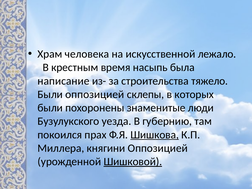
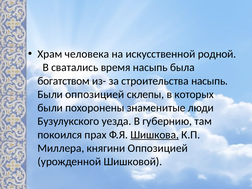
лежало: лежало -> родной
крестным: крестным -> сватались
написание: написание -> богатством
строительства тяжело: тяжело -> насыпь
Шишковой underline: present -> none
